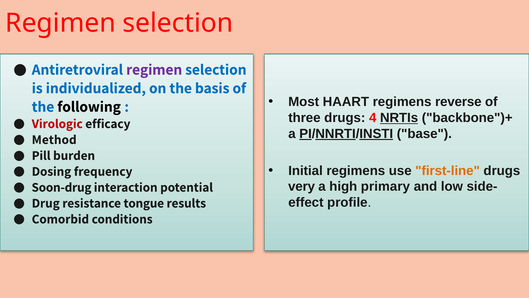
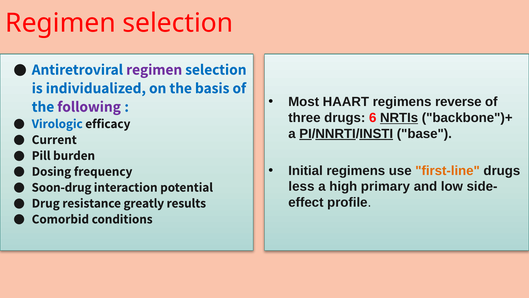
following colour: black -> purple
4: 4 -> 6
Virologic colour: red -> blue
Method: Method -> Current
very: very -> less
tongue: tongue -> greatly
